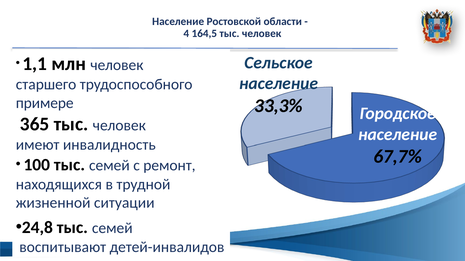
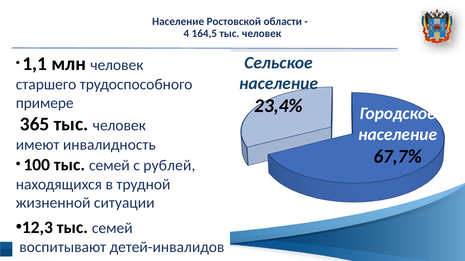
33,3%: 33,3% -> 23,4%
ремонт: ремонт -> рублей
24,8: 24,8 -> 12,3
